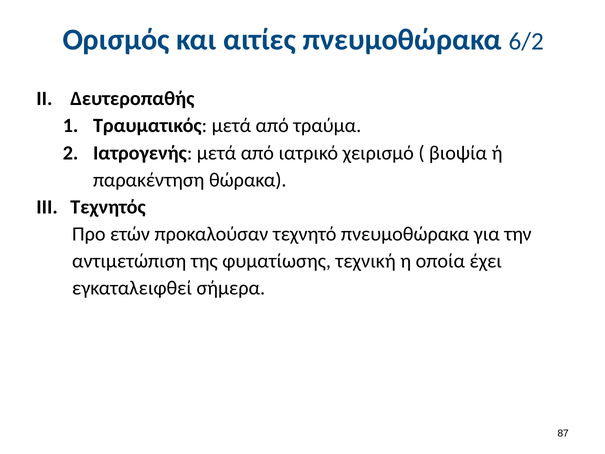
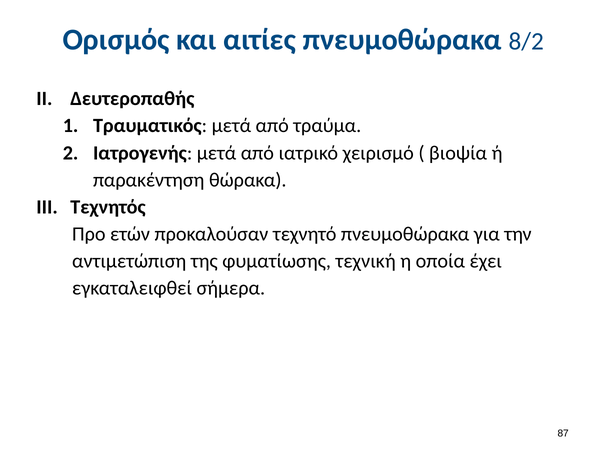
6/2: 6/2 -> 8/2
